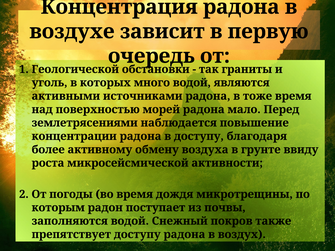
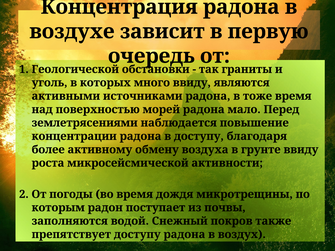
много водой: водой -> ввиду
